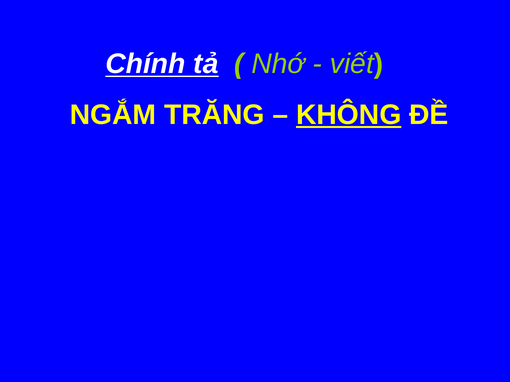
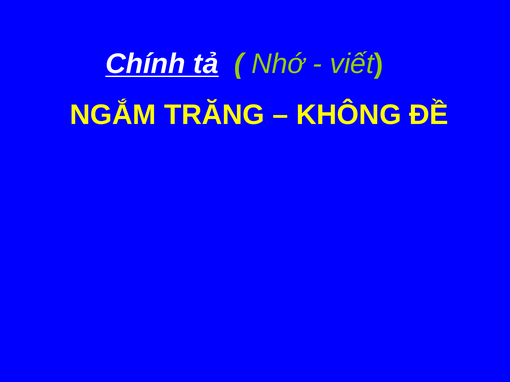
KHÔNG underline: present -> none
